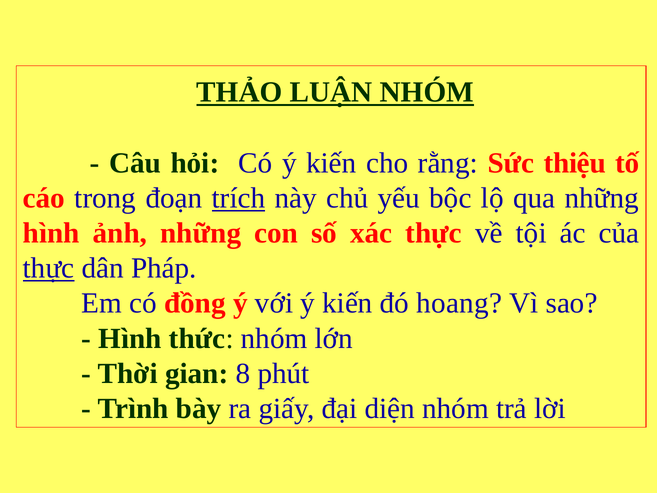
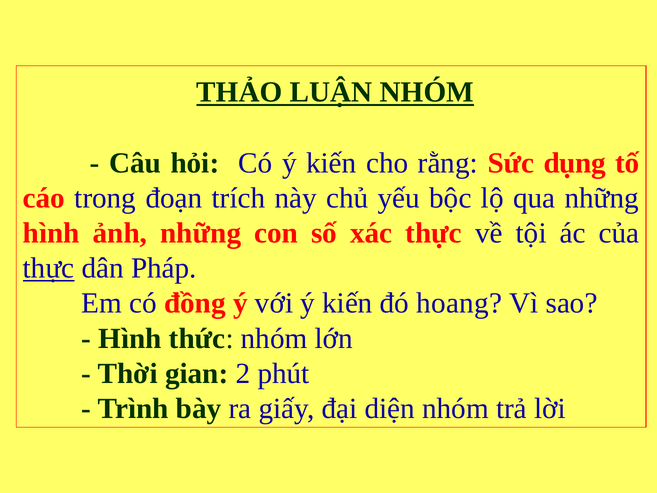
thiệu: thiệu -> dụng
trích underline: present -> none
8: 8 -> 2
